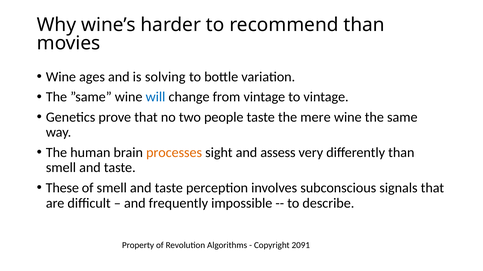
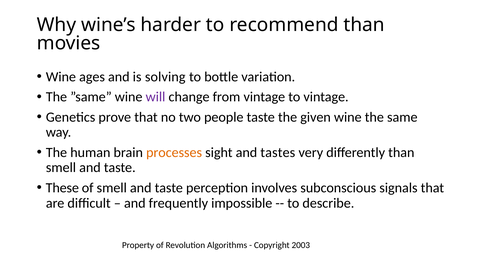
will colour: blue -> purple
mere: mere -> given
assess: assess -> tastes
2091: 2091 -> 2003
